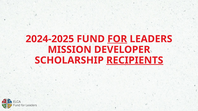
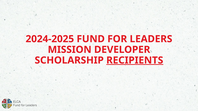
FOR underline: present -> none
